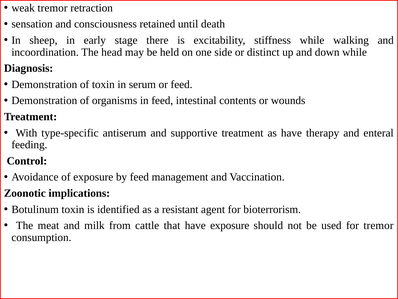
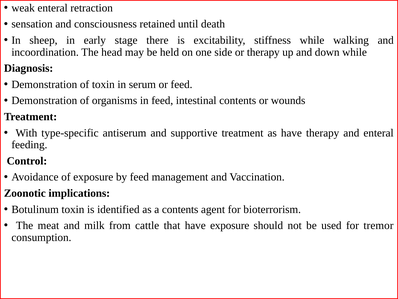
weak tremor: tremor -> enteral
or distinct: distinct -> therapy
a resistant: resistant -> contents
